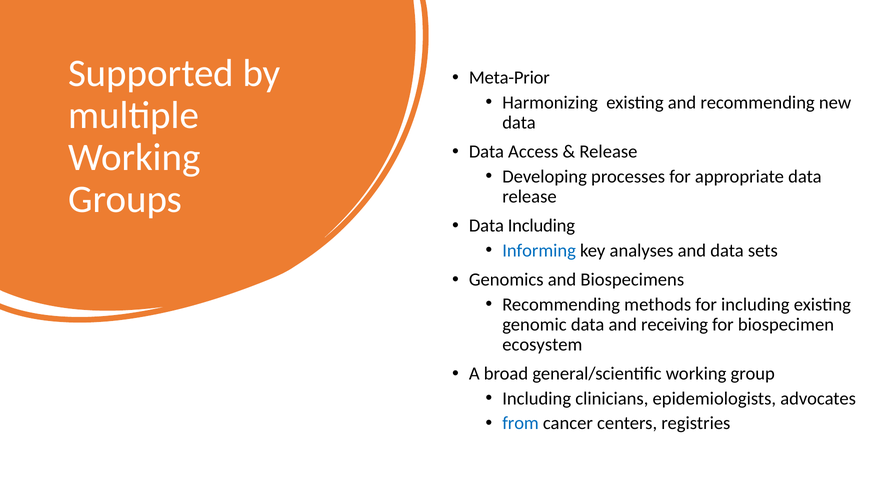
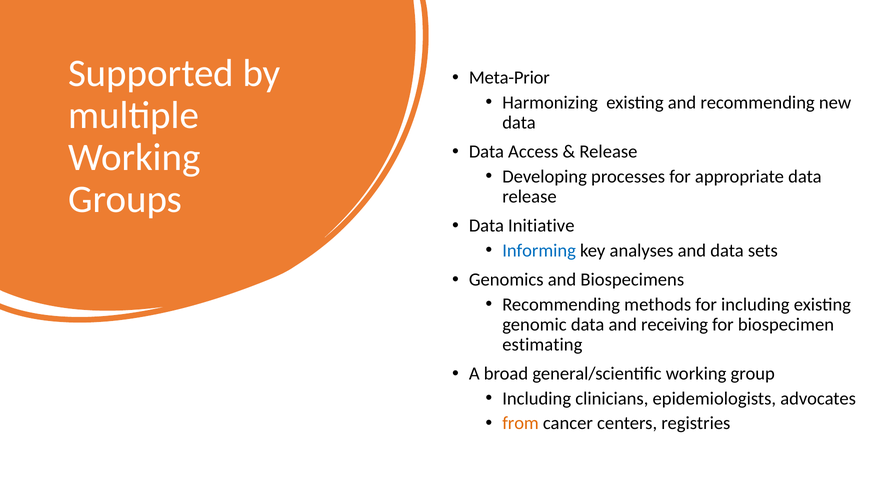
Data Including: Including -> Initiative
ecosystem: ecosystem -> estimating
from colour: blue -> orange
